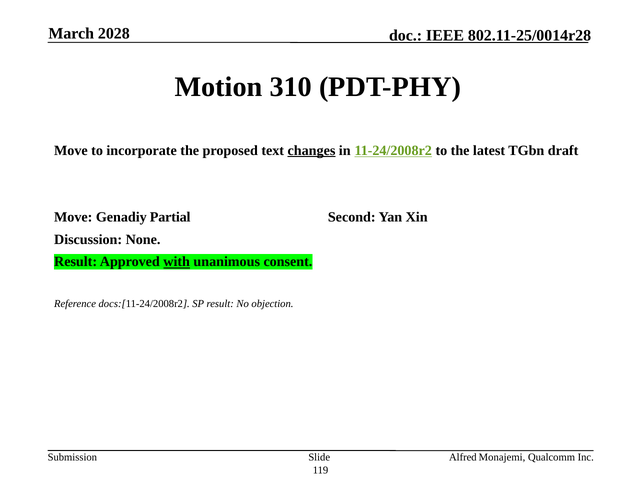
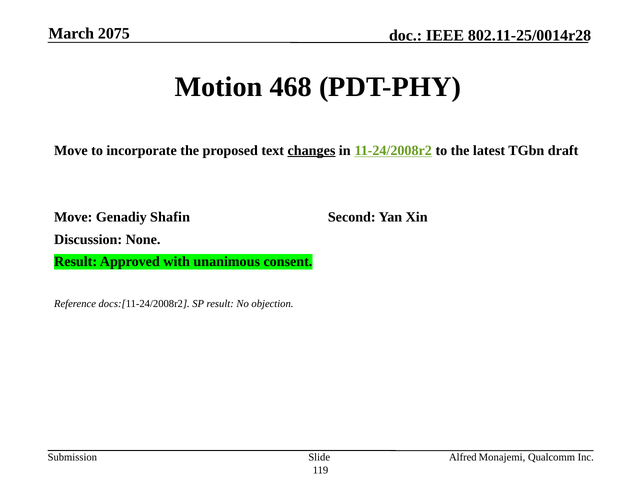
2028: 2028 -> 2075
310: 310 -> 468
Partial: Partial -> Shafin
with underline: present -> none
